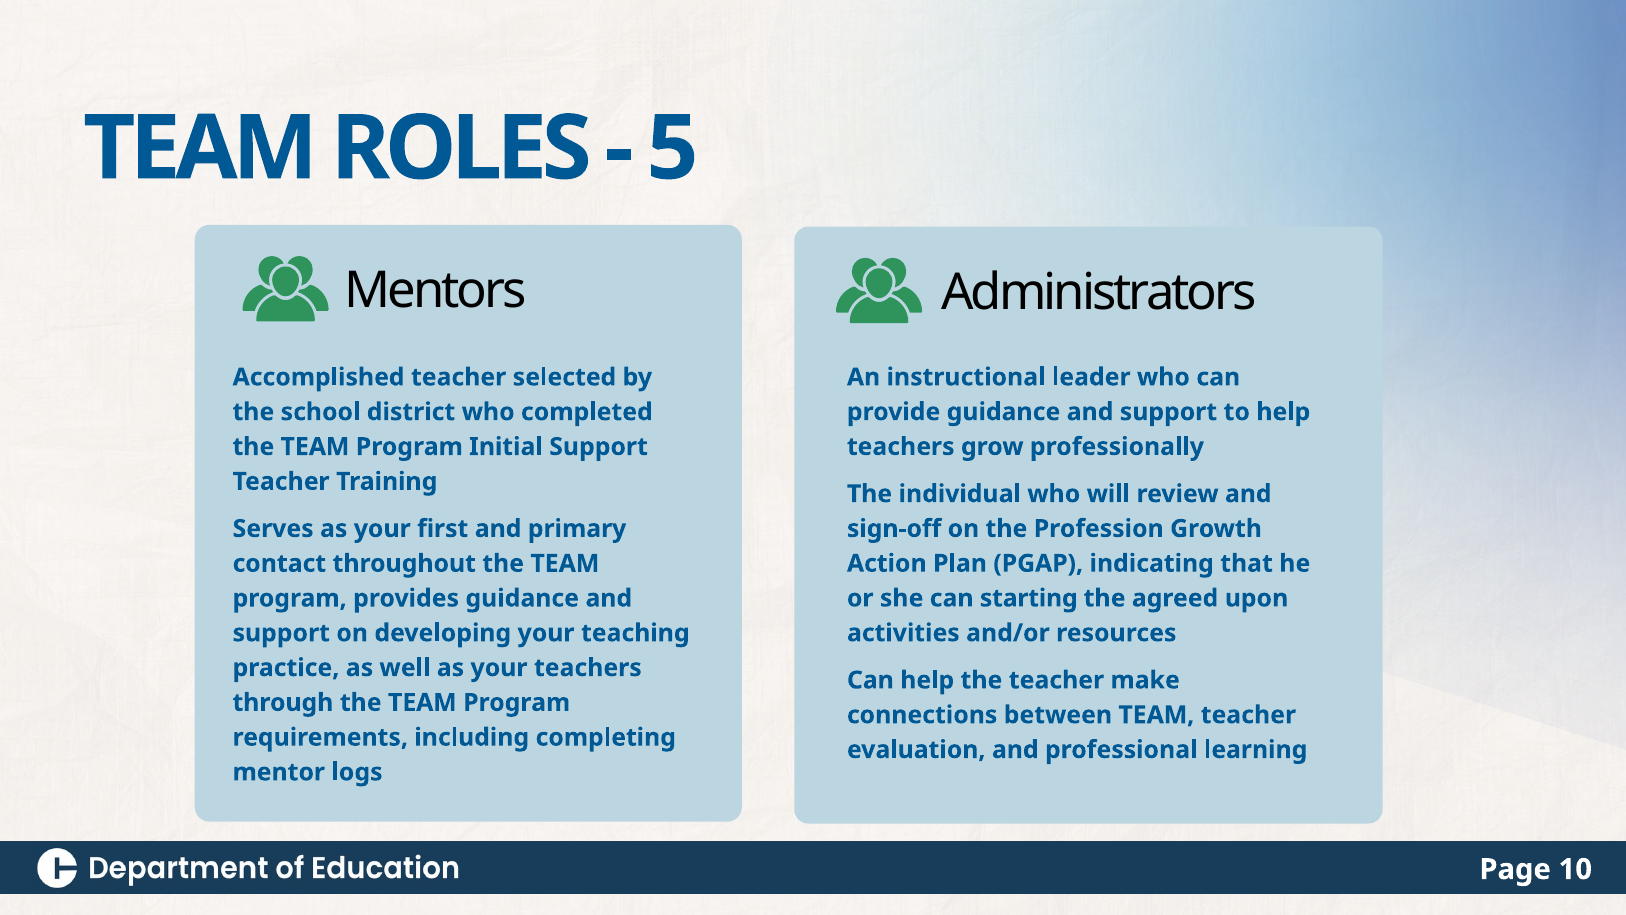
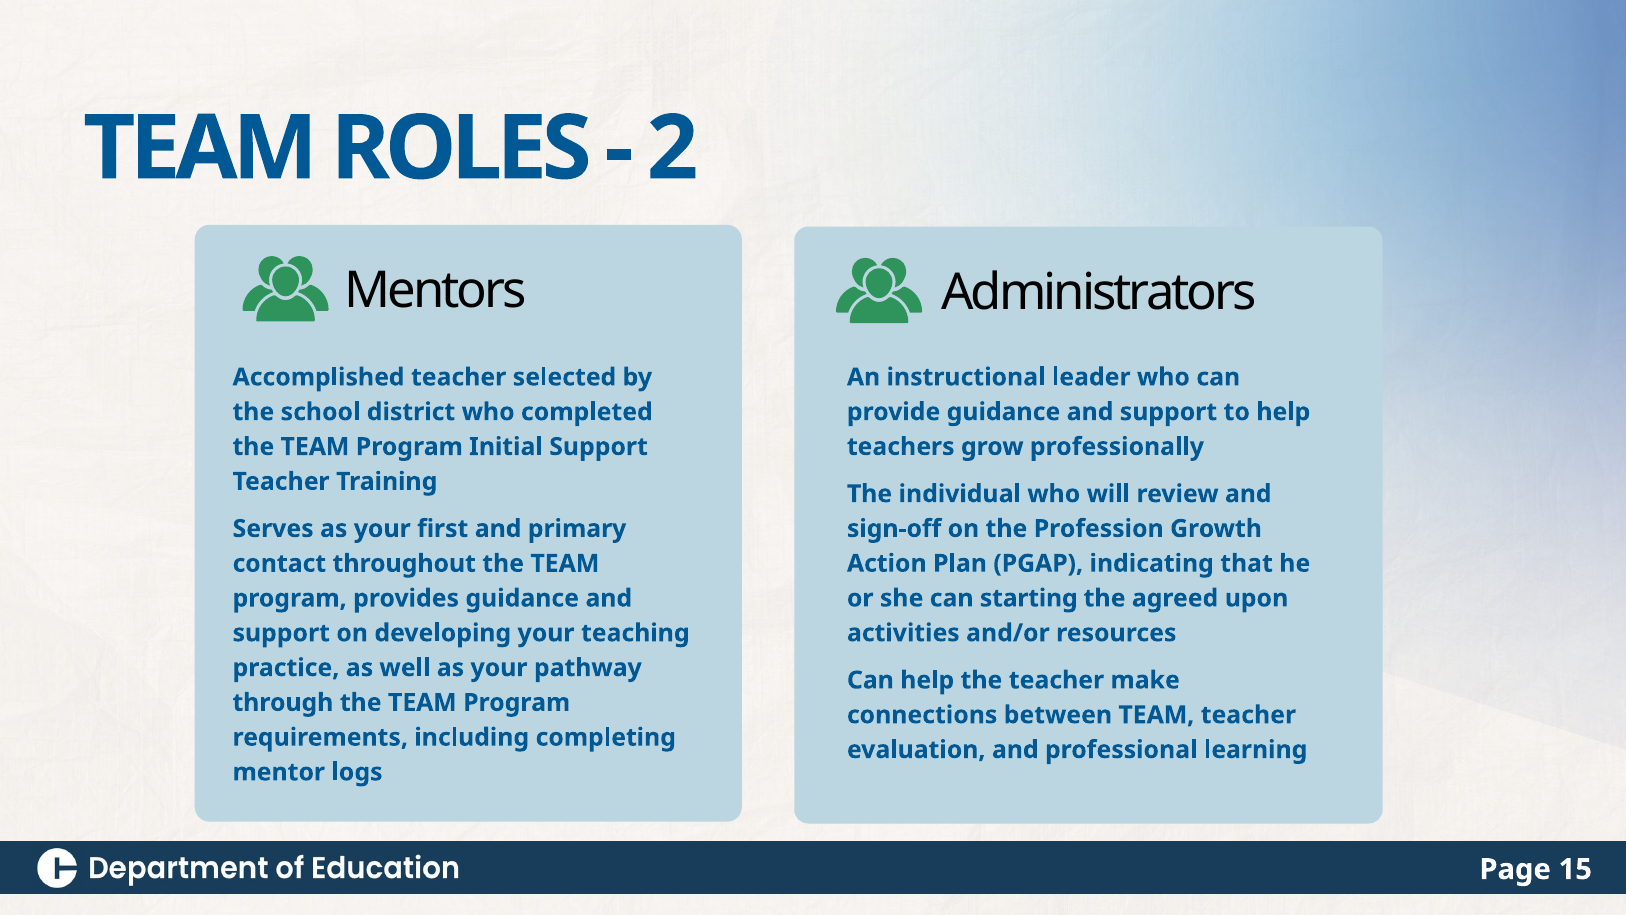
5: 5 -> 2
your teachers: teachers -> pathway
10: 10 -> 15
